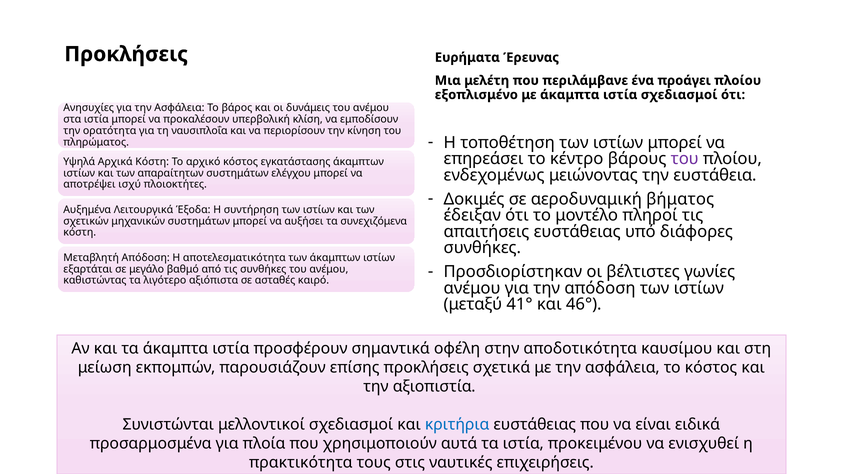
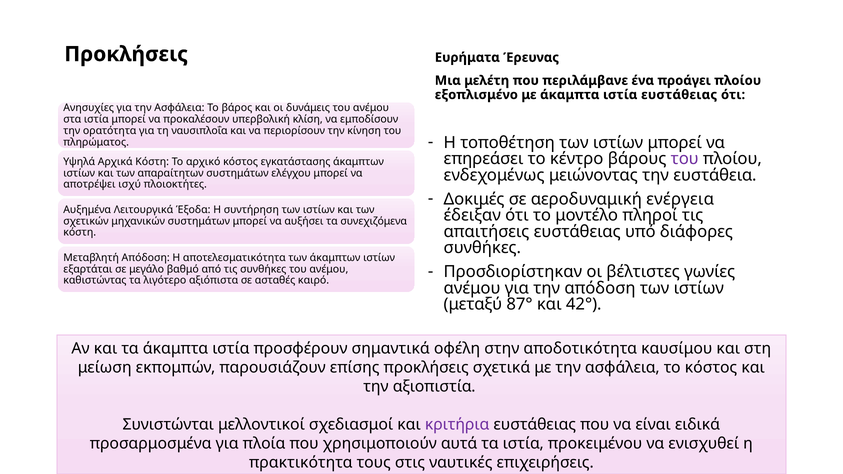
ιστία σχεδιασμοί: σχεδιασμοί -> ευστάθειας
βήματος: βήματος -> ενέργεια
41°: 41° -> 87°
46°: 46° -> 42°
κριτήρια colour: blue -> purple
